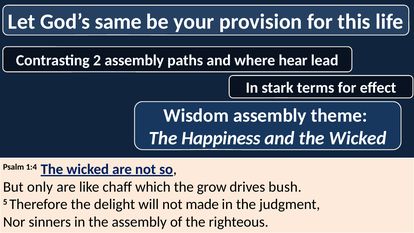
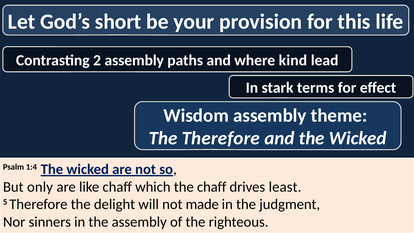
same: same -> short
hear: hear -> kind
The Happiness: Happiness -> Therefore
the grow: grow -> chaff
bush: bush -> least
